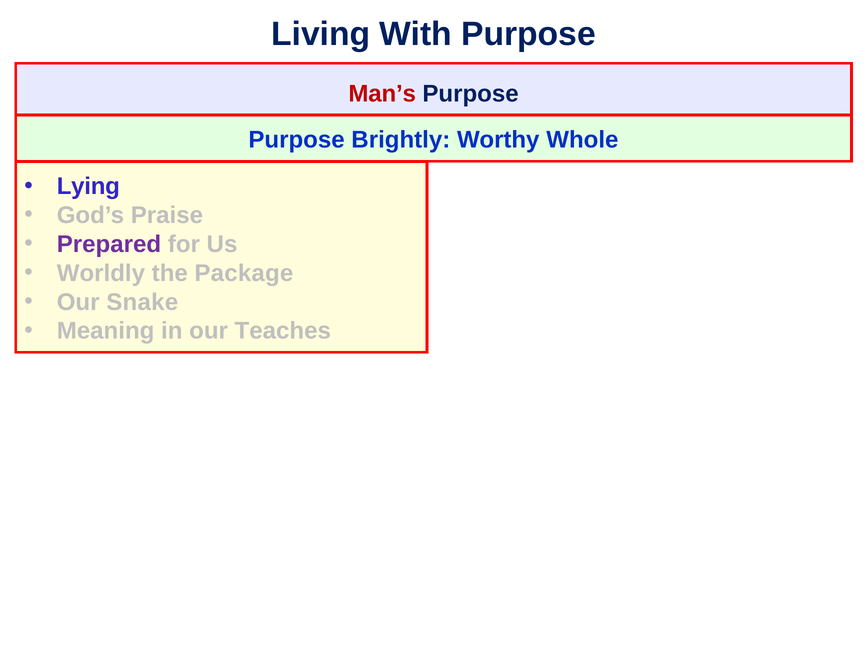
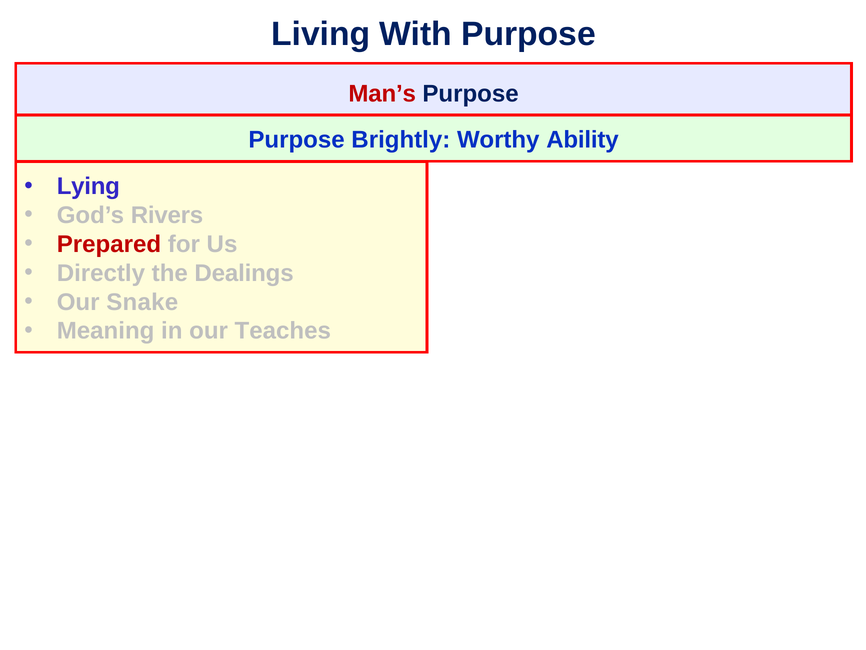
Whole: Whole -> Ability
Praise: Praise -> Rivers
Prepared colour: purple -> red
Worldly: Worldly -> Directly
Package: Package -> Dealings
